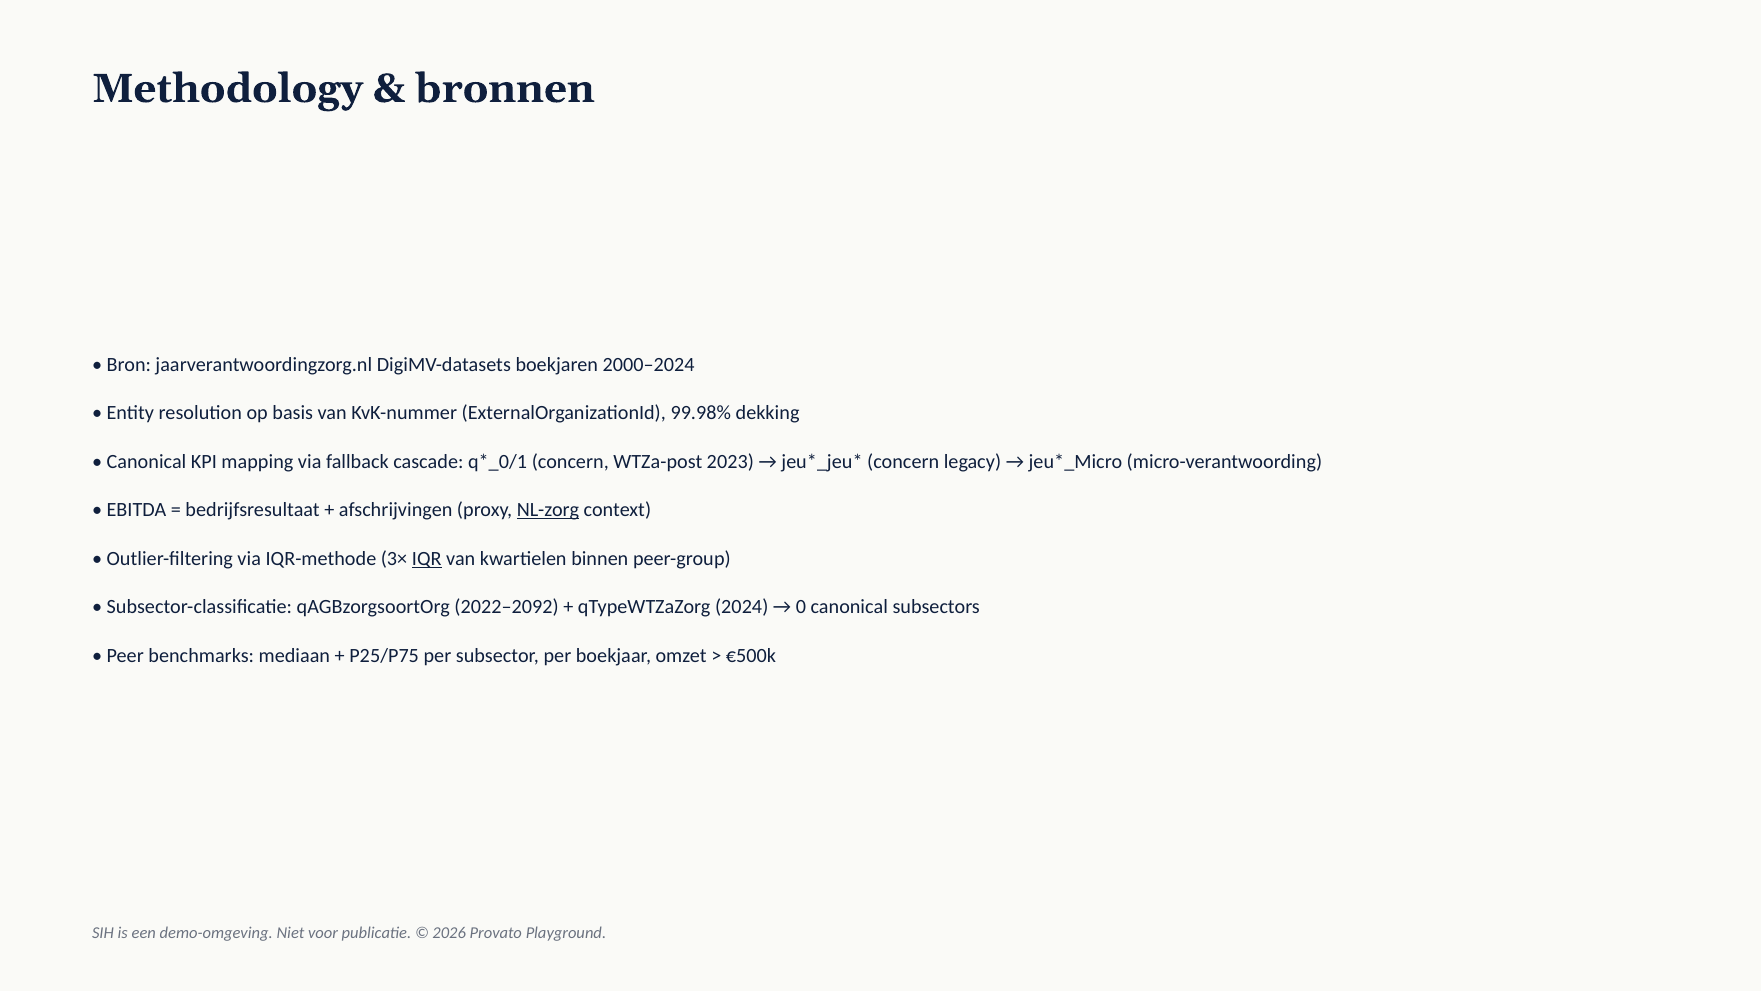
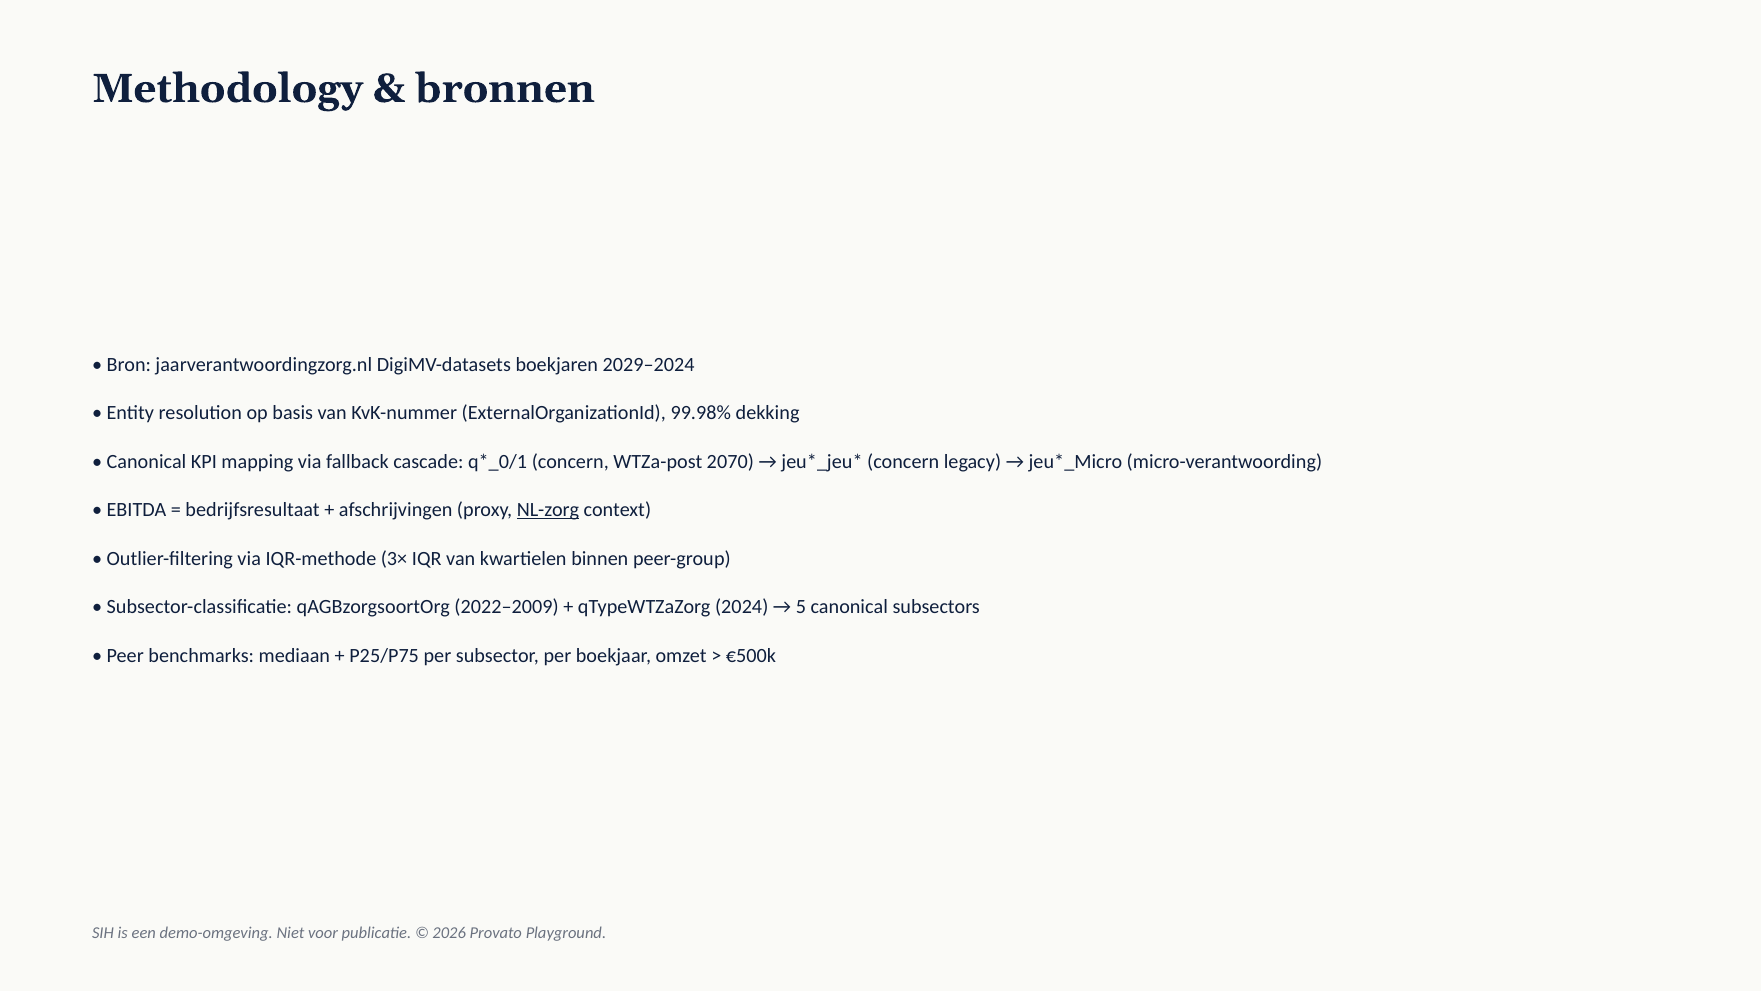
2000–2024: 2000–2024 -> 2029–2024
2023: 2023 -> 2070
IQR underline: present -> none
2022–2092: 2022–2092 -> 2022–2009
0: 0 -> 5
